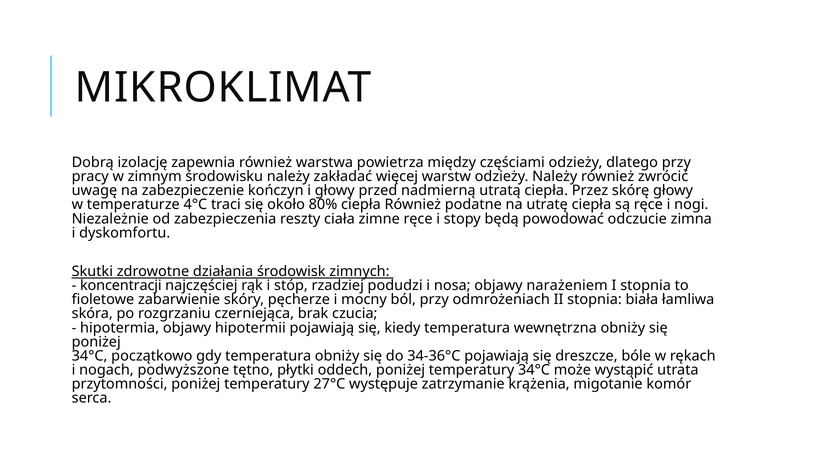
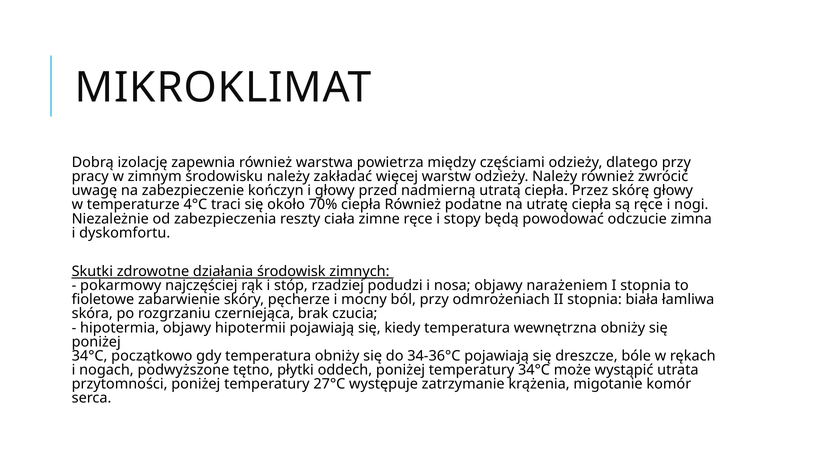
80%: 80% -> 70%
koncentracji: koncentracji -> pokarmowy
